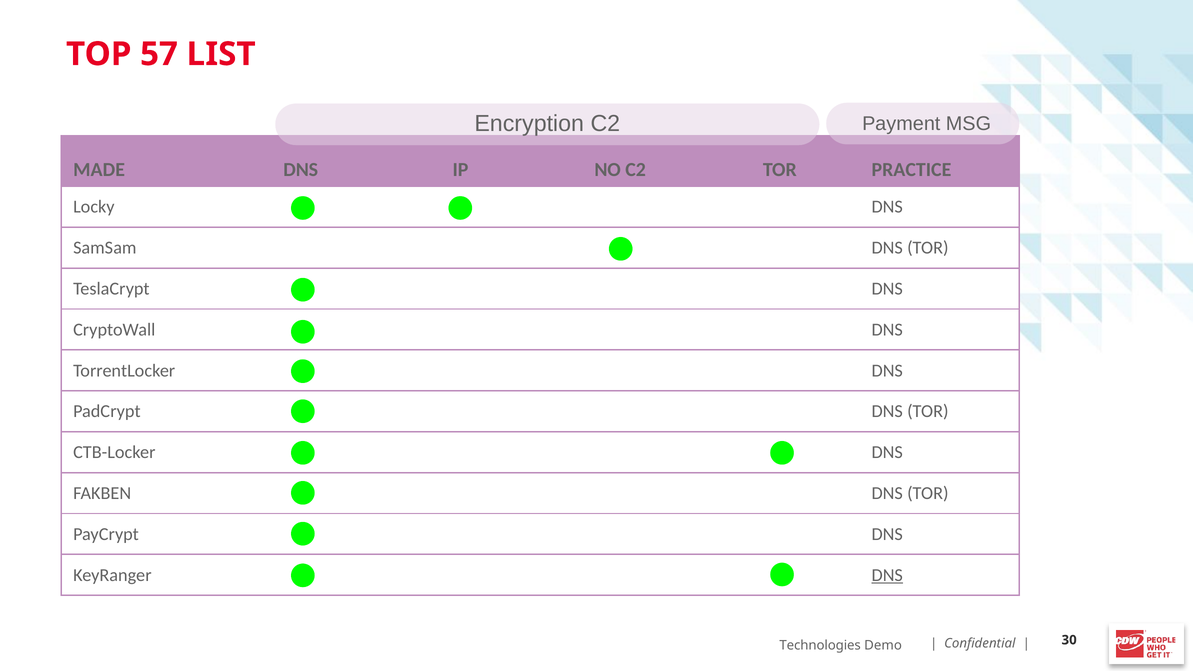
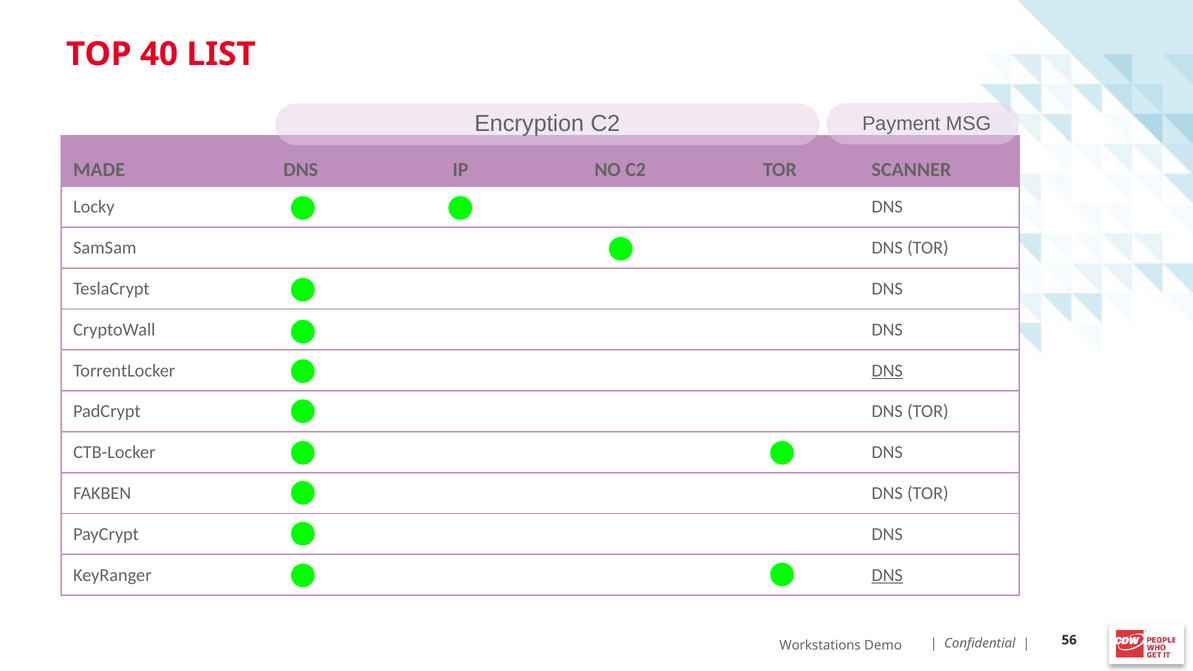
57: 57 -> 40
PRACTICE: PRACTICE -> SCANNER
DNS at (887, 371) underline: none -> present
30: 30 -> 56
Technologies: Technologies -> Workstations
